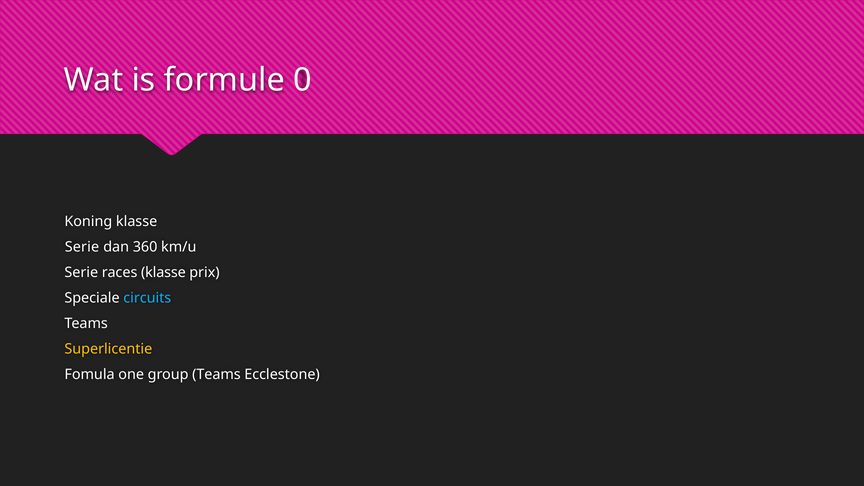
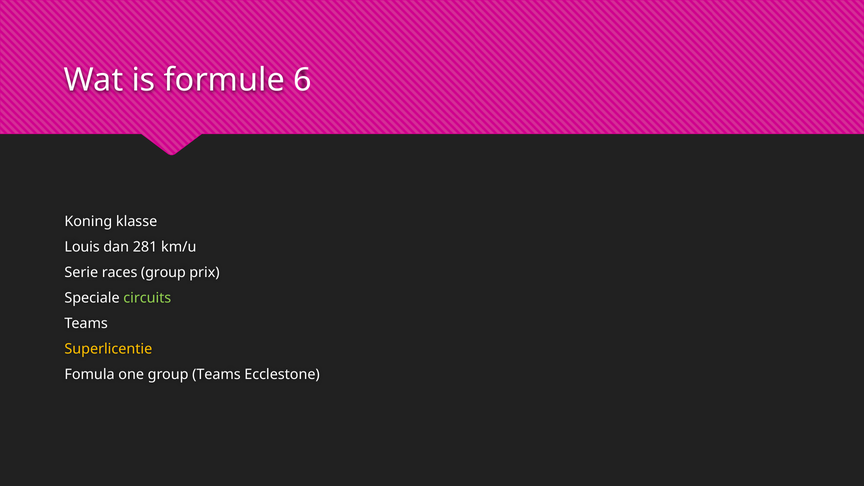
0: 0 -> 6
Serie at (82, 247): Serie -> Louis
360: 360 -> 281
races klasse: klasse -> group
circuits colour: light blue -> light green
